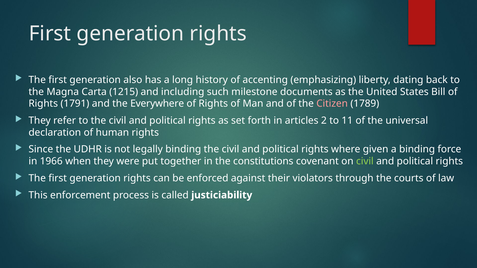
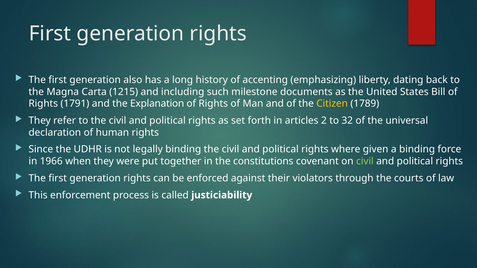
Everywhere: Everywhere -> Explanation
Citizen colour: pink -> yellow
11: 11 -> 32
